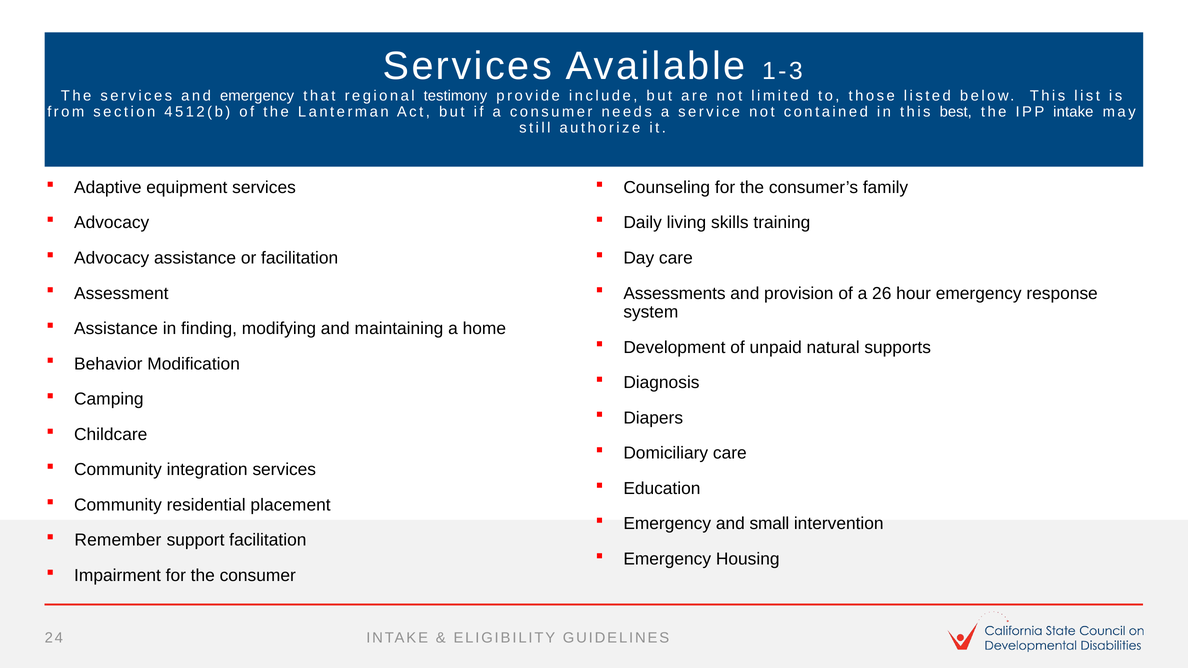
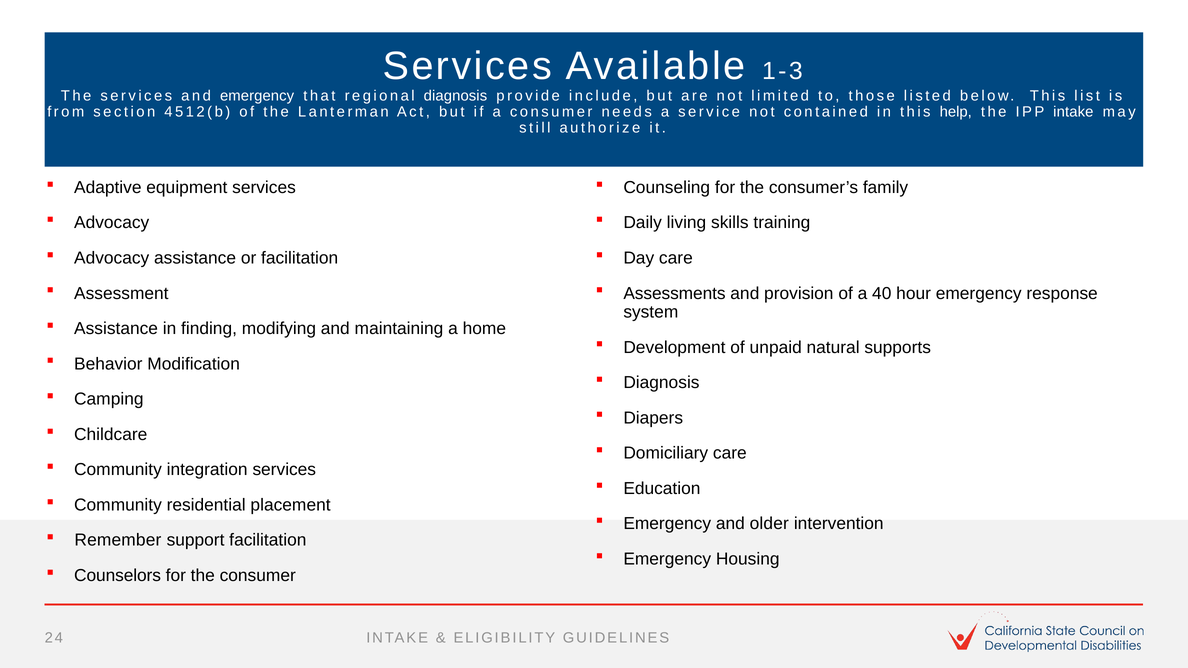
regional testimony: testimony -> diagnosis
best: best -> help
26: 26 -> 40
small: small -> older
Impairment: Impairment -> Counselors
